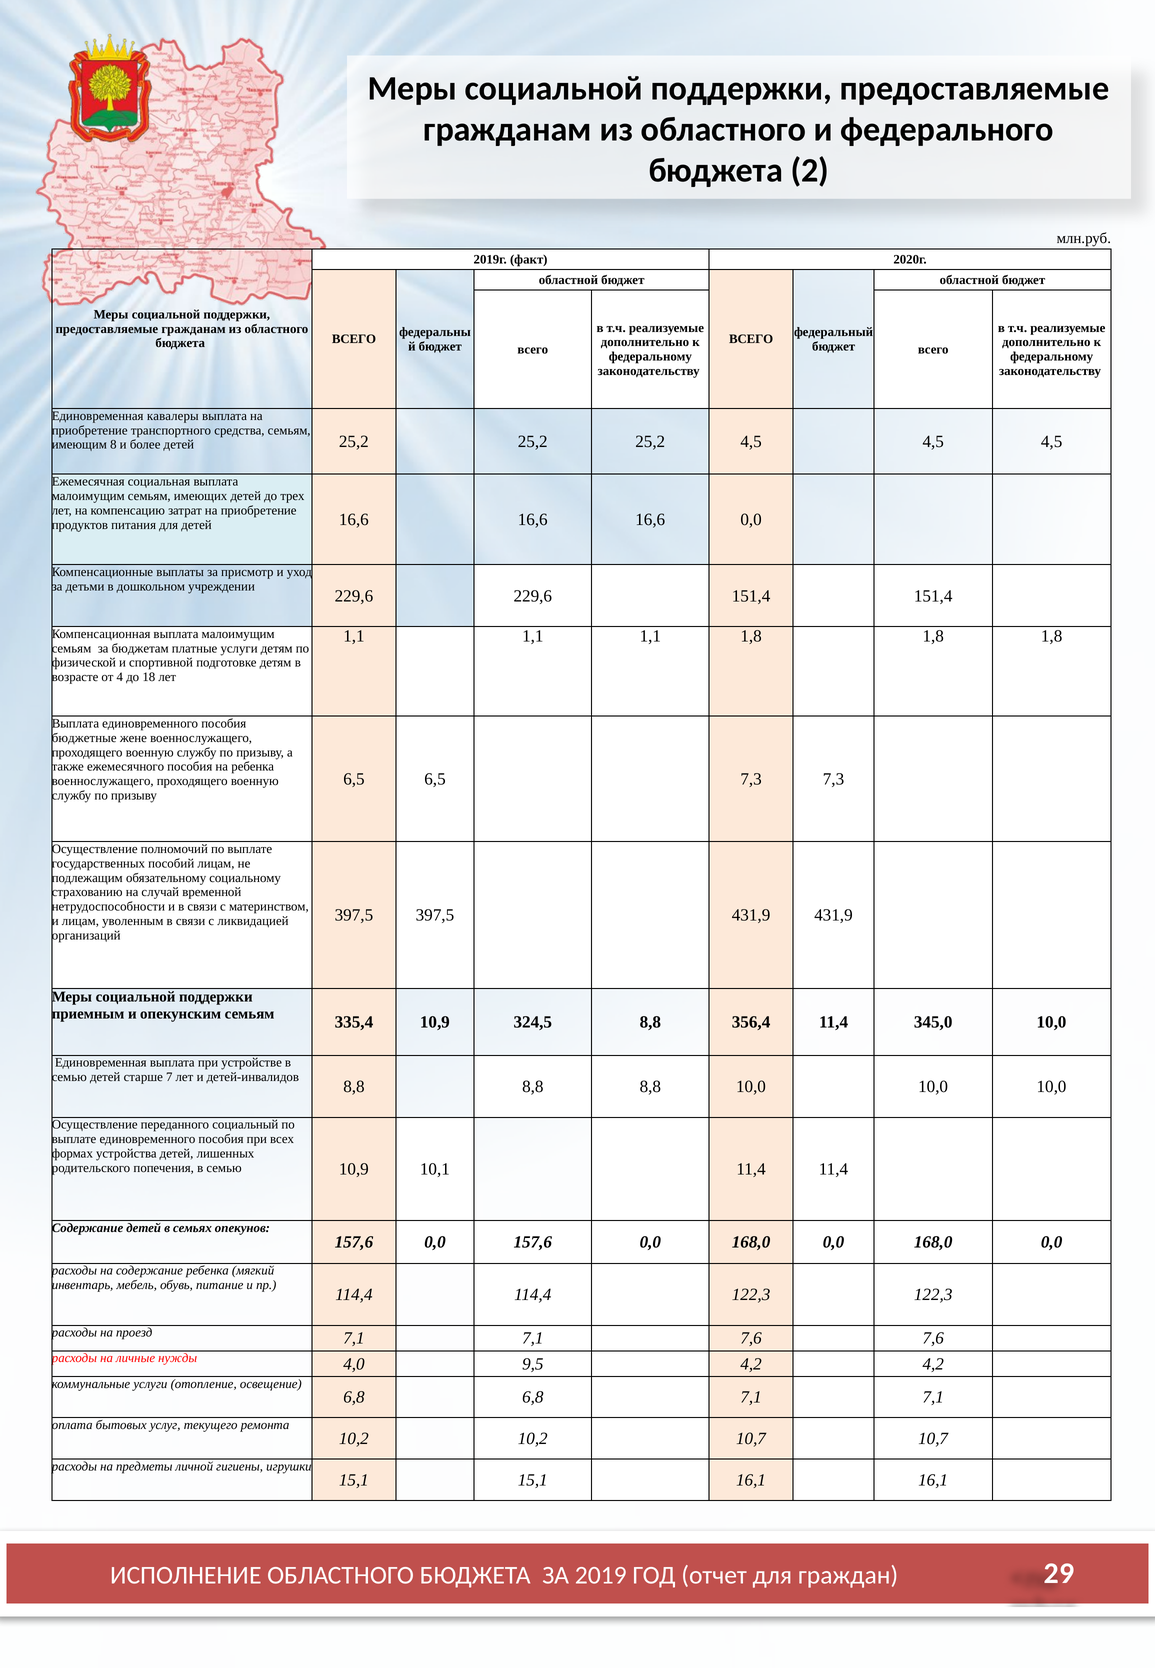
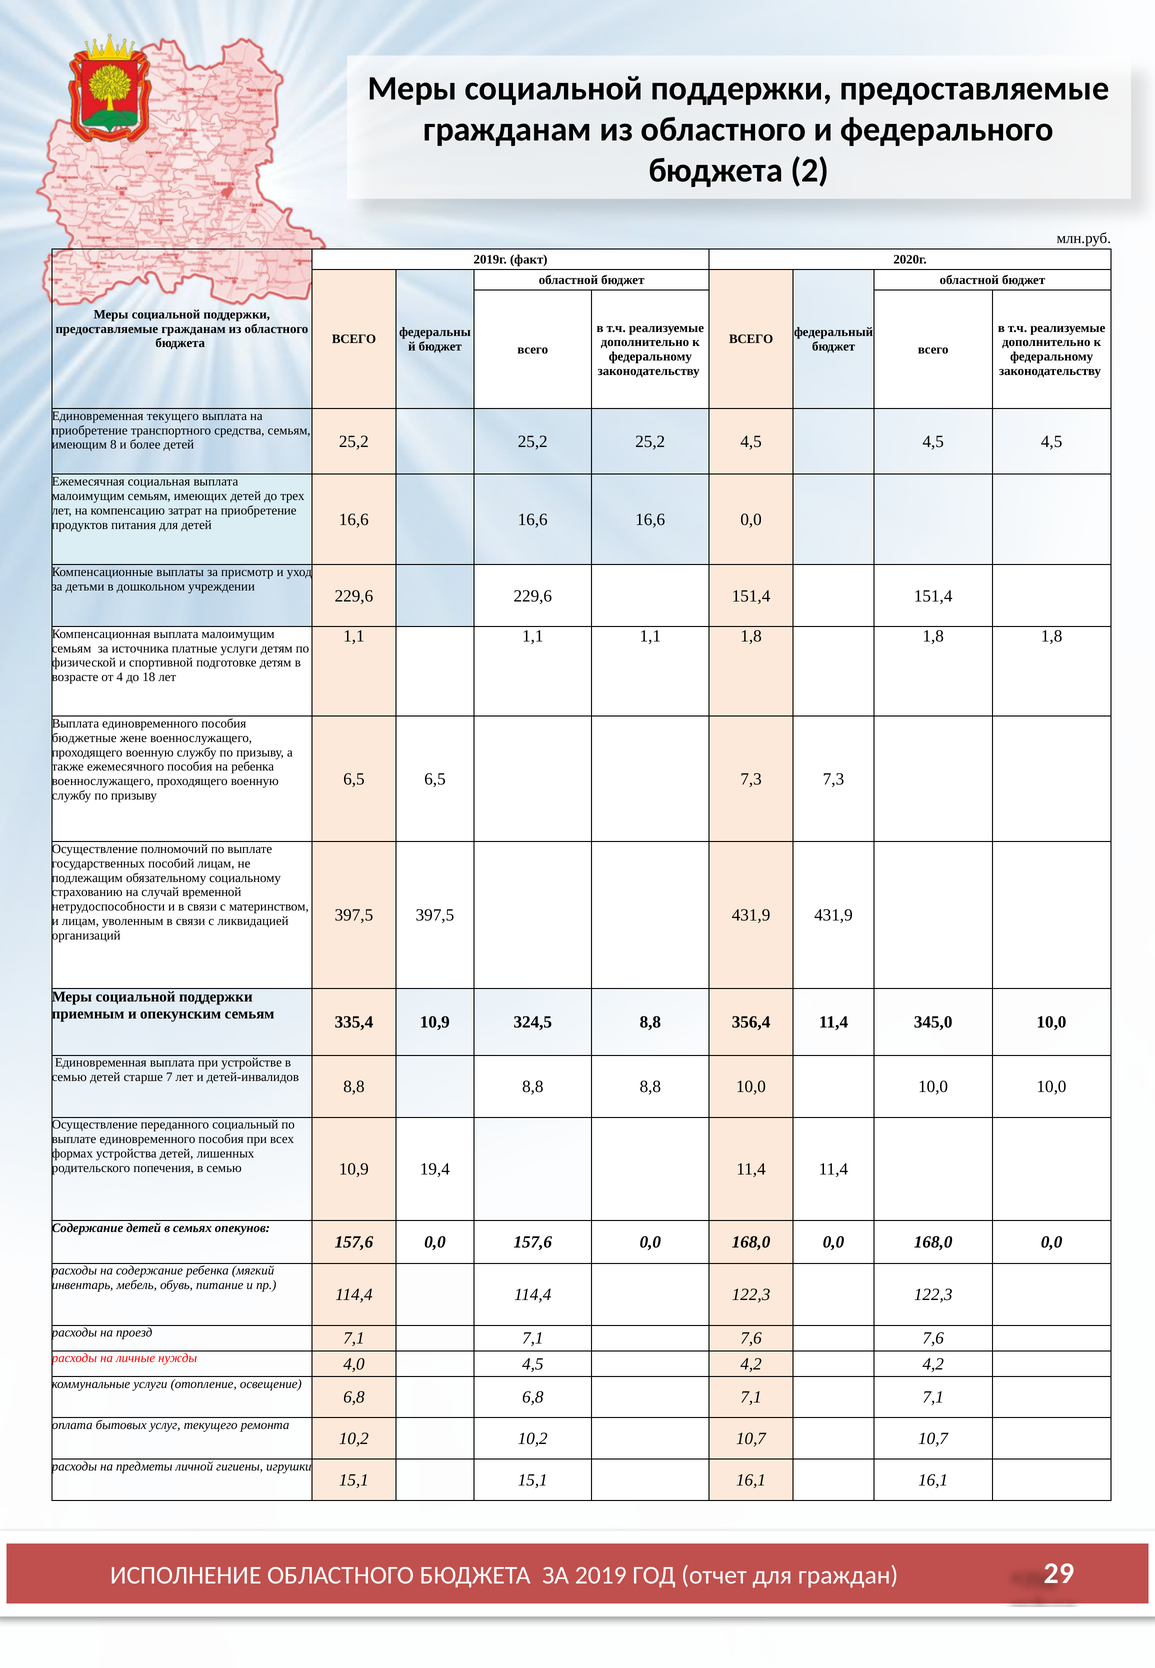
Единовременная кавалеры: кавалеры -> текущего
бюджетам: бюджетам -> источника
10,1: 10,1 -> 19,4
4,0 9,5: 9,5 -> 4,5
